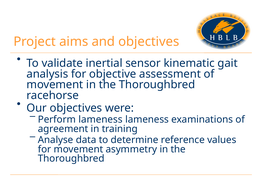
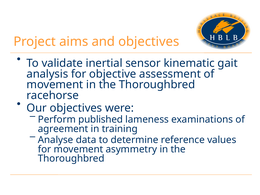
Perform lameness: lameness -> published
